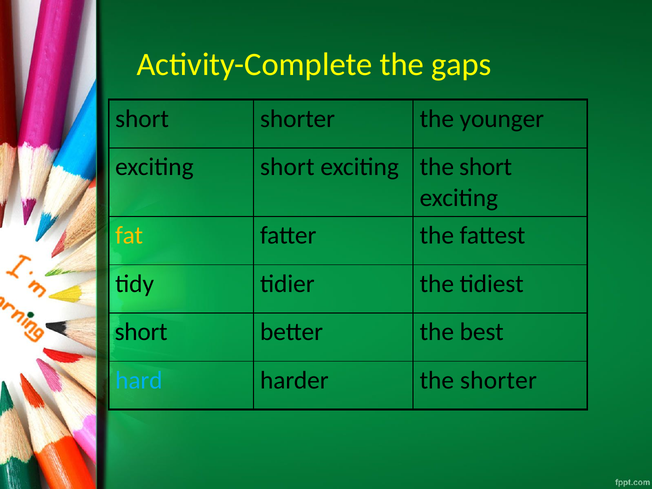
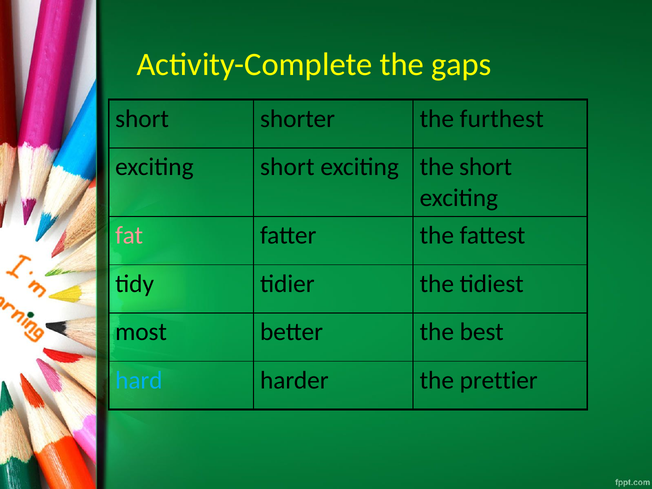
younger: younger -> furthest
fat colour: yellow -> pink
short at (141, 332): short -> most
the shorter: shorter -> prettier
